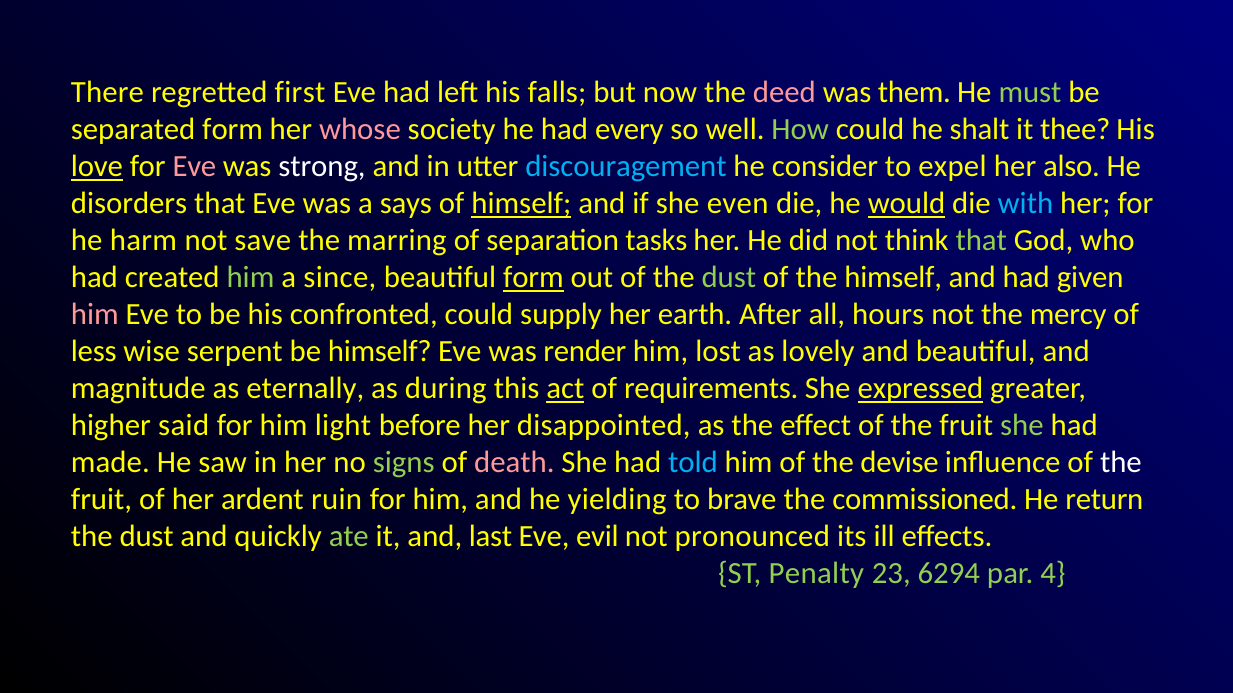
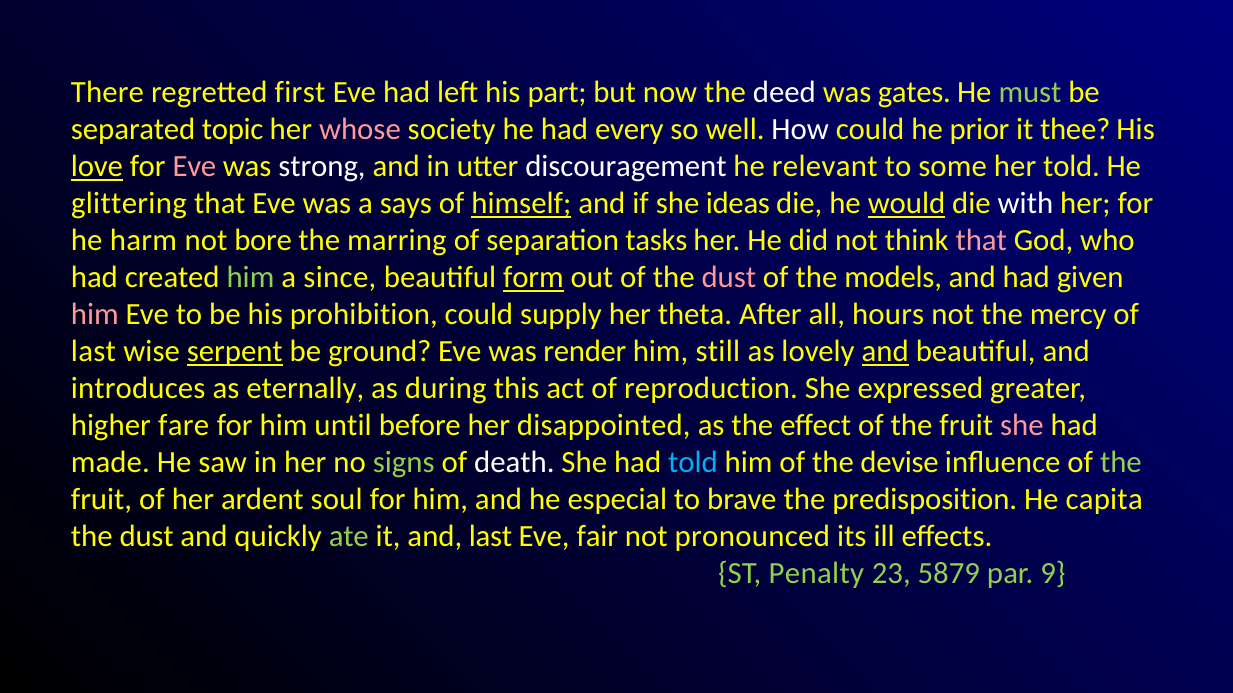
falls: falls -> part
deed colour: pink -> white
them: them -> gates
separated form: form -> topic
How colour: light green -> white
shalt: shalt -> prior
discouragement colour: light blue -> white
consider: consider -> relevant
expel: expel -> some
her also: also -> told
disorders: disorders -> glittering
even: even -> ideas
with colour: light blue -> white
save: save -> bore
that at (981, 241) colour: light green -> pink
dust at (729, 278) colour: light green -> pink
the himself: himself -> models
confronted: confronted -> prohibition
earth: earth -> theta
less at (94, 352): less -> last
serpent underline: none -> present
be himself: himself -> ground
lost: lost -> still
and at (885, 352) underline: none -> present
magnitude: magnitude -> introduces
act underline: present -> none
requirements: requirements -> reproduction
expressed underline: present -> none
said: said -> fare
light: light -> until
she at (1022, 426) colour: light green -> pink
death colour: pink -> white
the at (1121, 463) colour: white -> light green
ruin: ruin -> soul
yielding: yielding -> especial
commissioned: commissioned -> predisposition
return: return -> capita
evil: evil -> fair
6294: 6294 -> 5879
4: 4 -> 9
